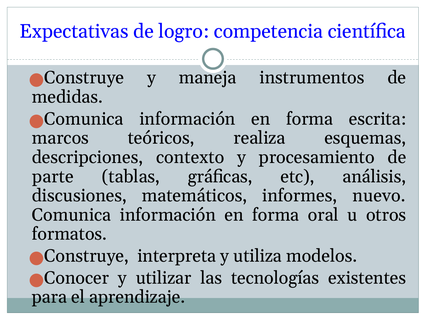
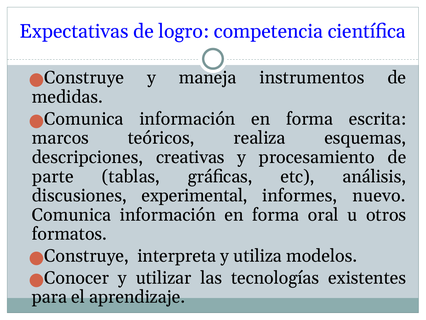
contexto: contexto -> creativas
matemáticos: matemáticos -> experimental
